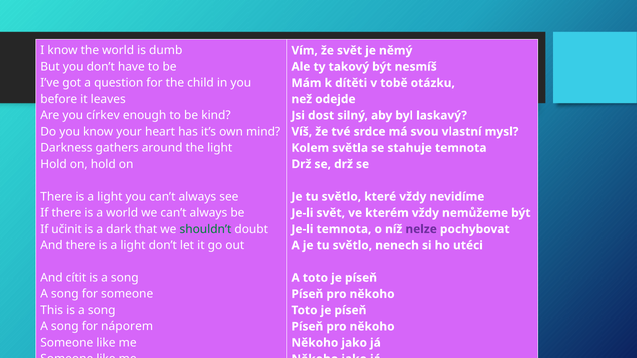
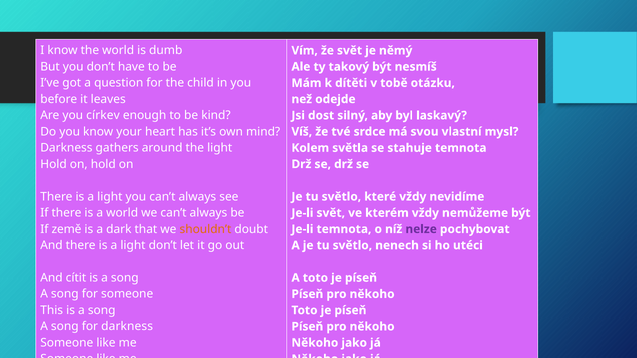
učinit: učinit -> země
shouldn’t colour: green -> orange
for náporem: náporem -> darkness
